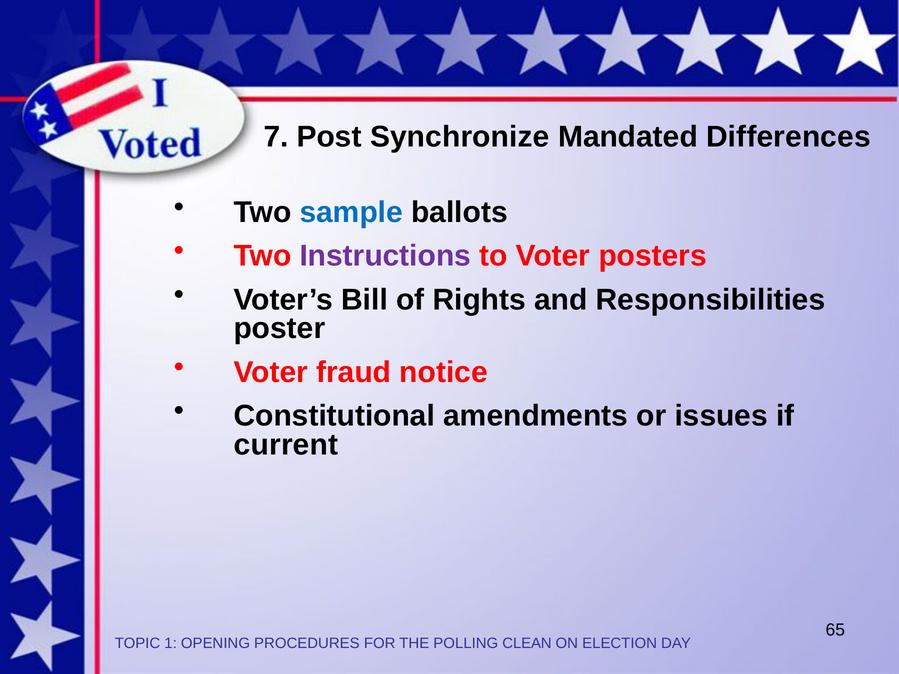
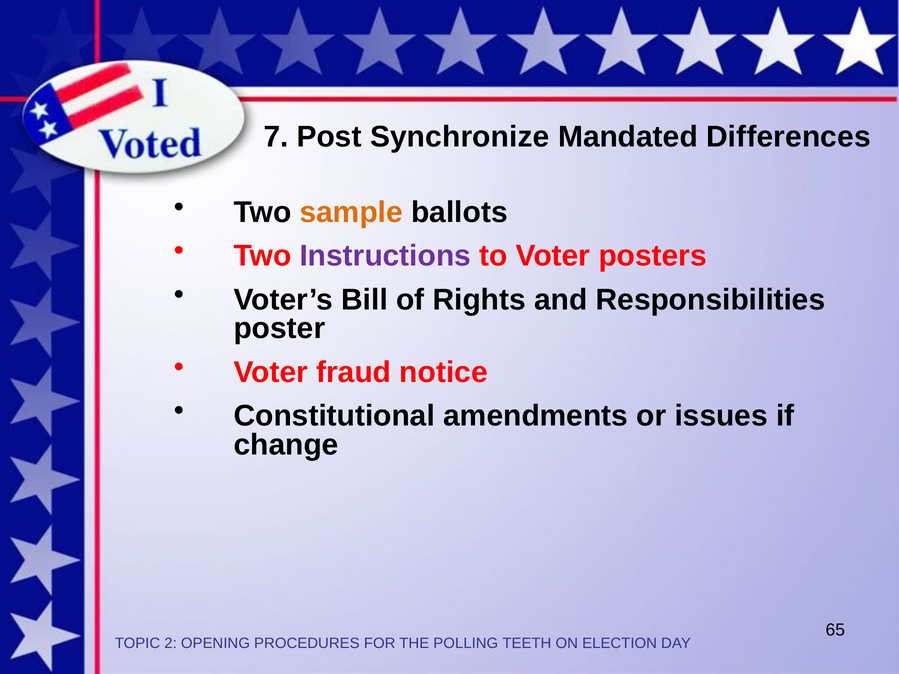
sample colour: blue -> orange
current: current -> change
1: 1 -> 2
CLEAN: CLEAN -> TEETH
